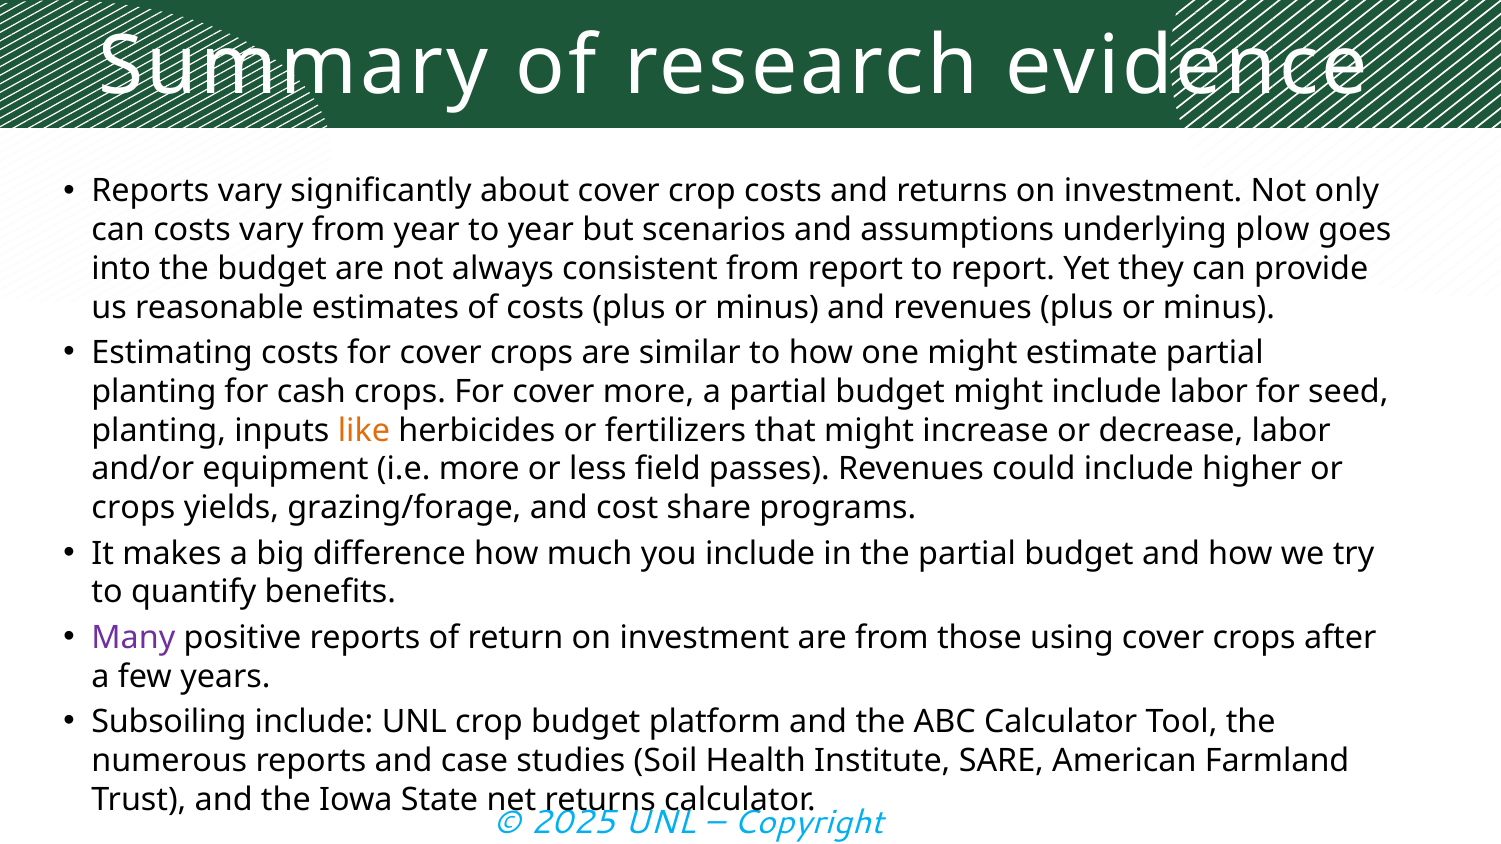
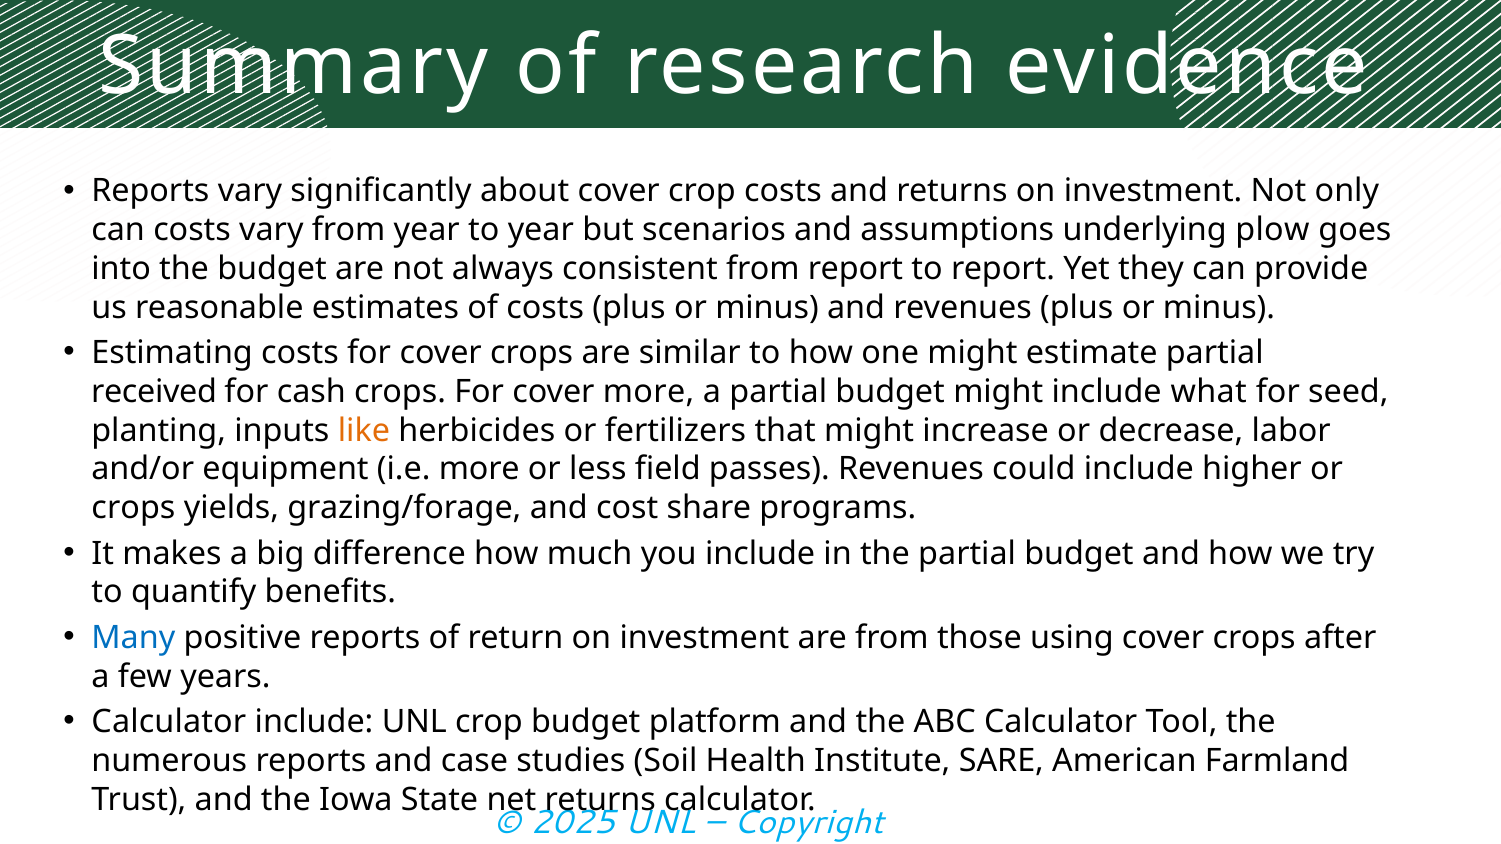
planting at (154, 392): planting -> received
include labor: labor -> what
Many colour: purple -> blue
Subsoiling at (169, 722): Subsoiling -> Calculator
